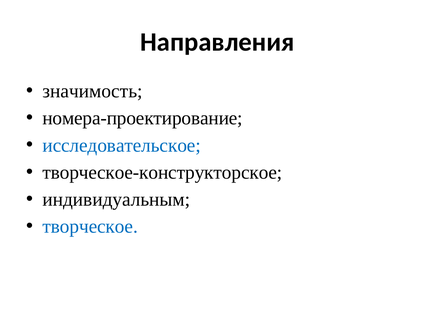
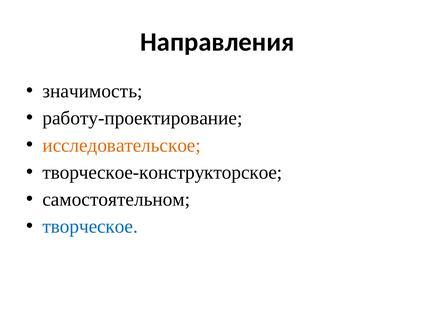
номера-проектирование: номера-проектирование -> работу-проектирование
исследовательское colour: blue -> orange
индивидуальным: индивидуальным -> самостоятельном
